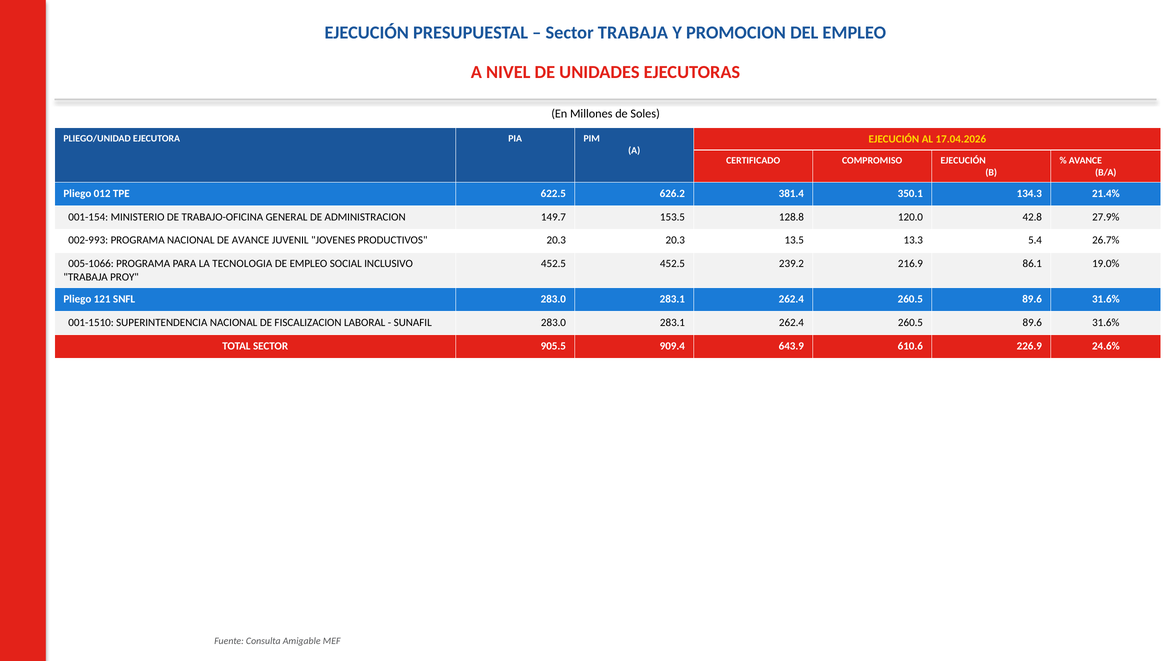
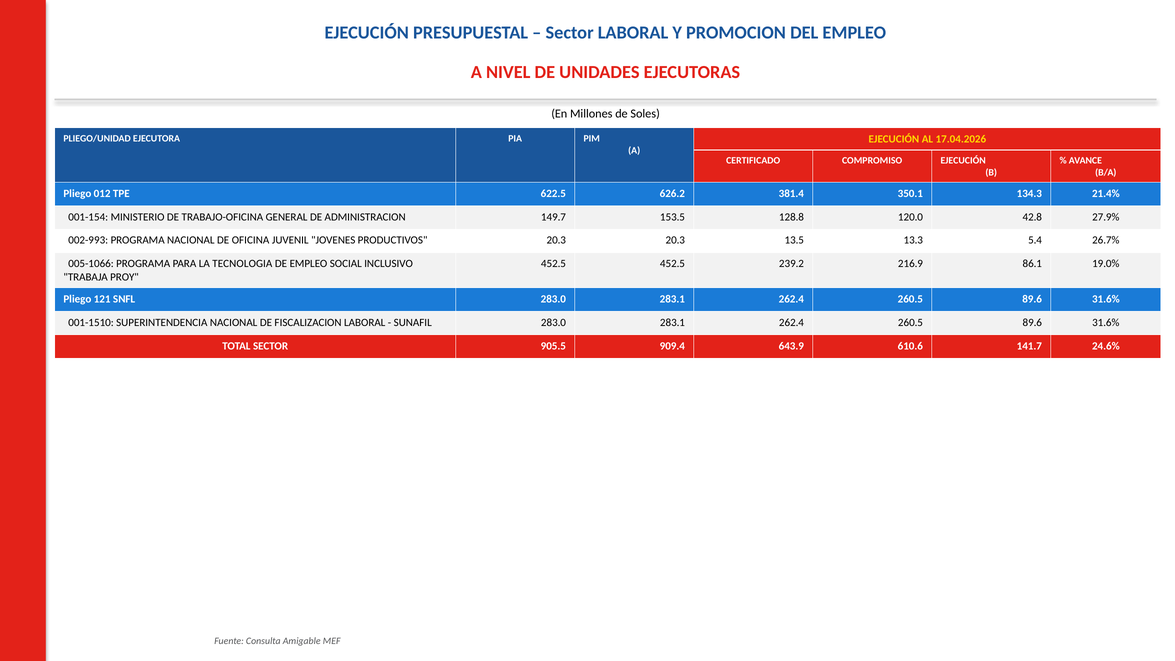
Sector TRABAJA: TRABAJA -> LABORAL
DE AVANCE: AVANCE -> OFICINA
226.9: 226.9 -> 141.7
